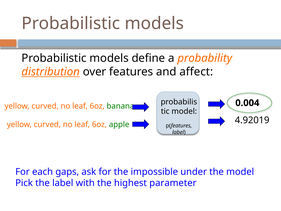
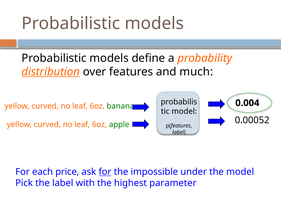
affect: affect -> much
4.92019: 4.92019 -> 0.00052
gaps: gaps -> price
for at (105, 172) underline: none -> present
